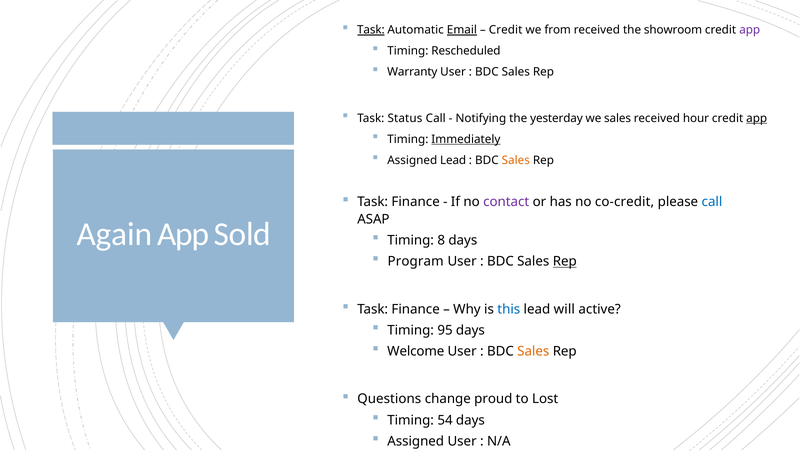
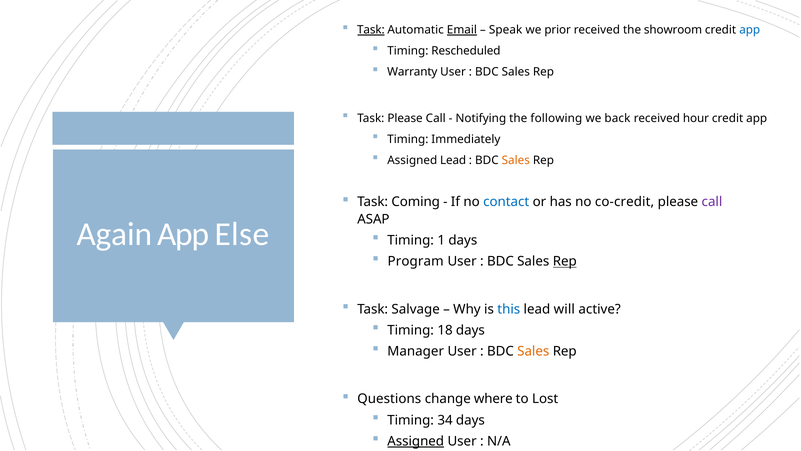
Credit at (506, 30): Credit -> Speak
from: from -> prior
app at (750, 30) colour: purple -> blue
Task Status: Status -> Please
yesterday: yesterday -> following
we sales: sales -> back
app at (757, 118) underline: present -> none
Immediately underline: present -> none
Finance at (416, 202): Finance -> Coming
contact colour: purple -> blue
call at (712, 202) colour: blue -> purple
Sold: Sold -> Else
8: 8 -> 1
Finance at (416, 309): Finance -> Salvage
95: 95 -> 18
Welcome: Welcome -> Manager
proud: proud -> where
54: 54 -> 34
Assigned at (416, 441) underline: none -> present
